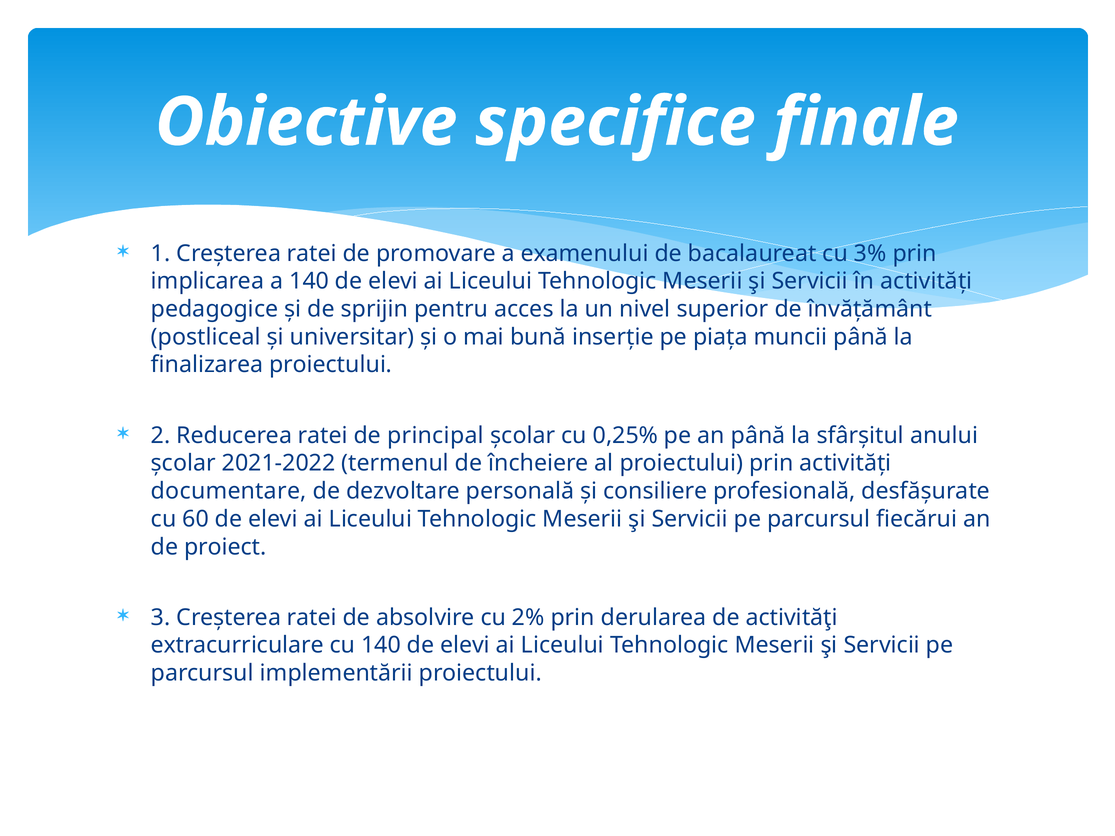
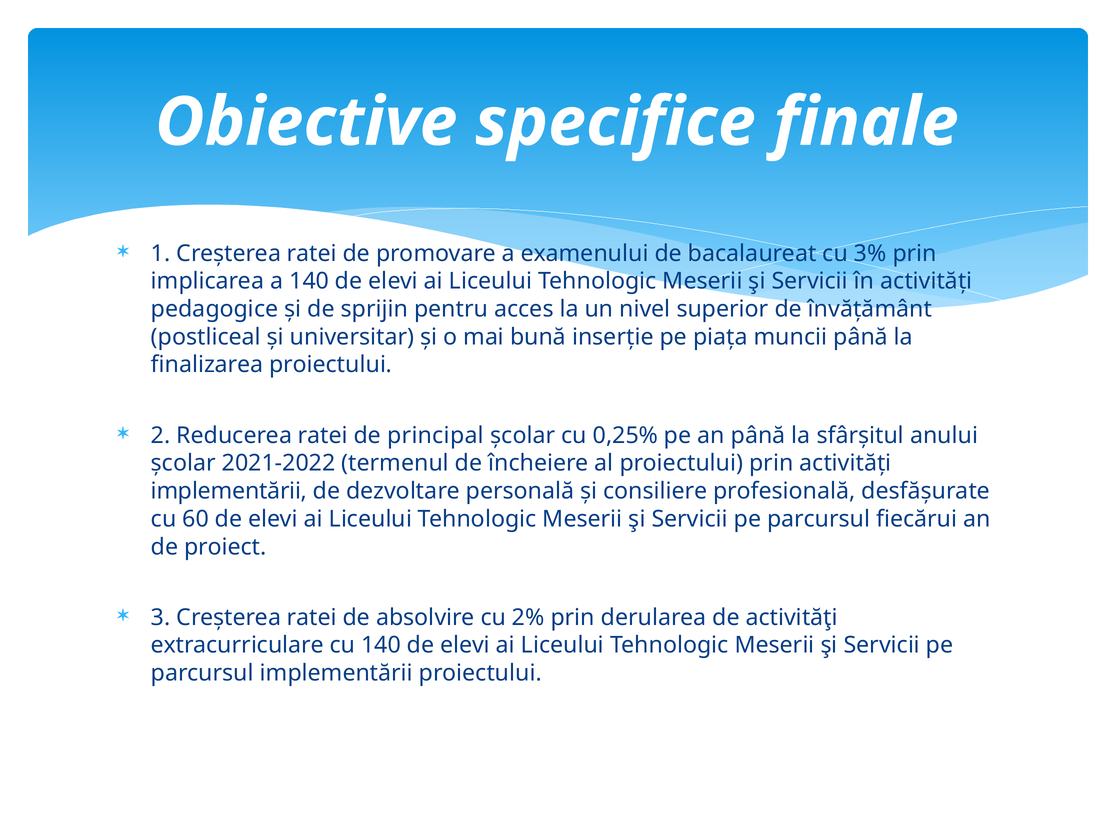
documentare at (229, 491): documentare -> implementării
